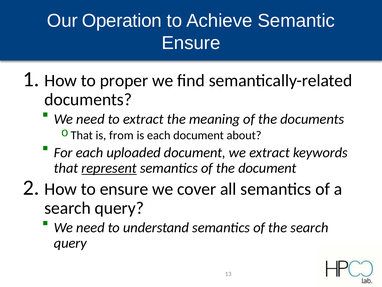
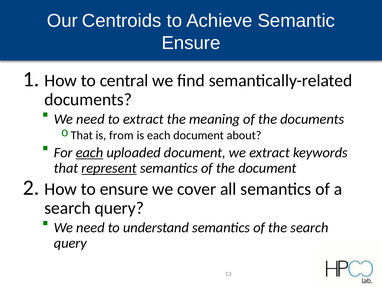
Operation: Operation -> Centroids
proper: proper -> central
each at (90, 152) underline: none -> present
